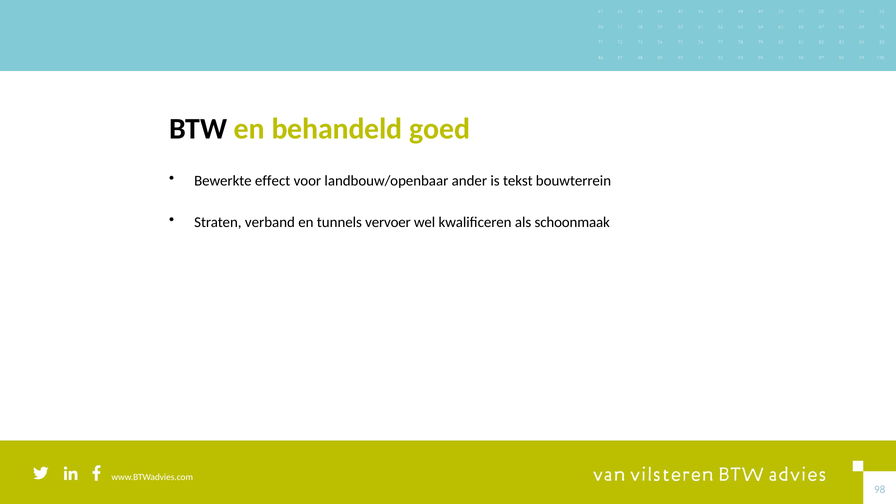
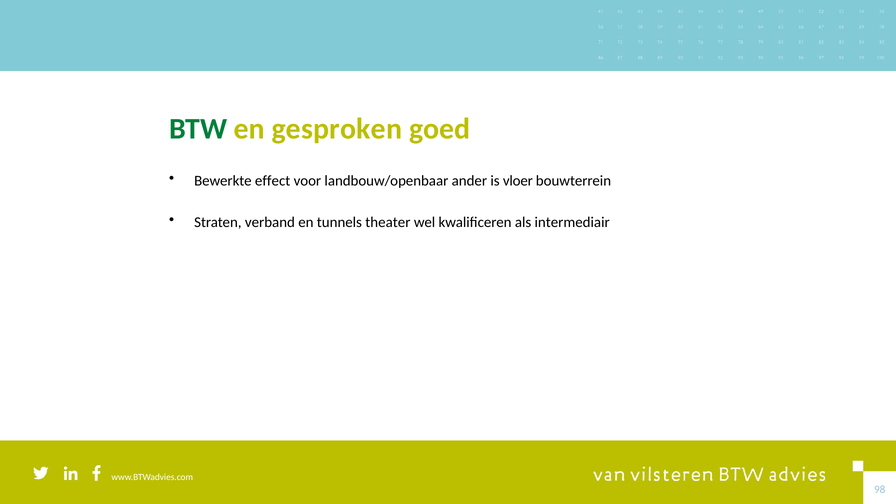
BTW colour: black -> green
behandeld: behandeld -> gesproken
tekst: tekst -> vloer
vervoer: vervoer -> theater
schoonmaak: schoonmaak -> intermediair
